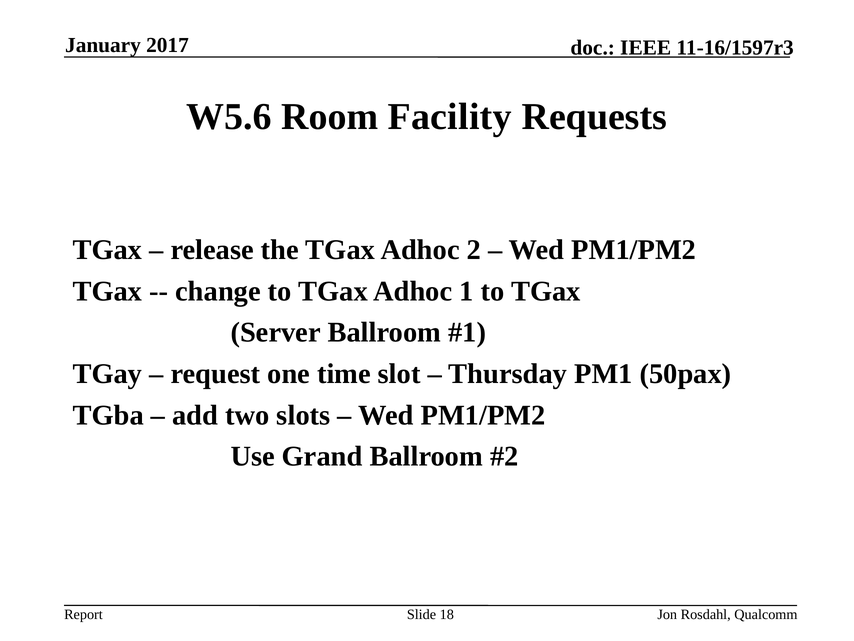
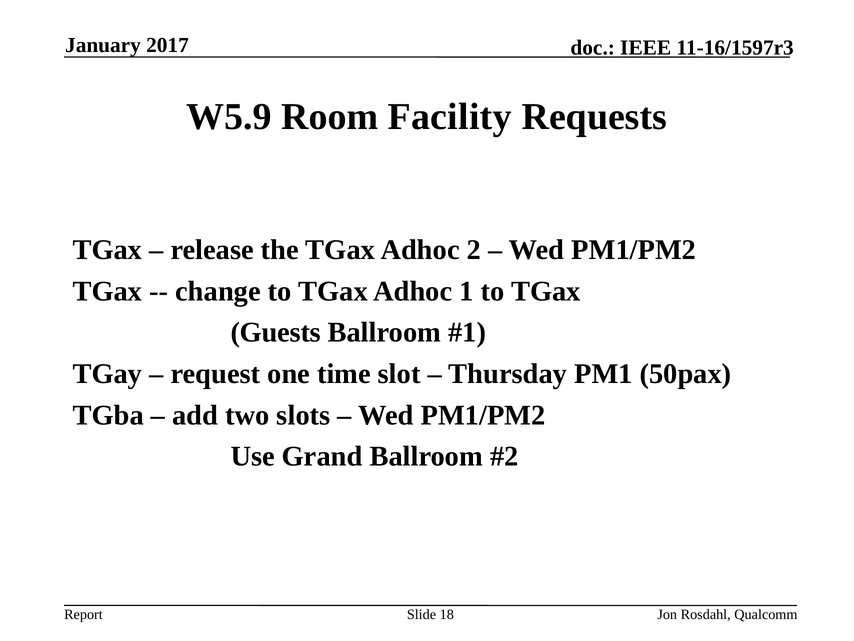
W5.6: W5.6 -> W5.9
Server: Server -> Guests
